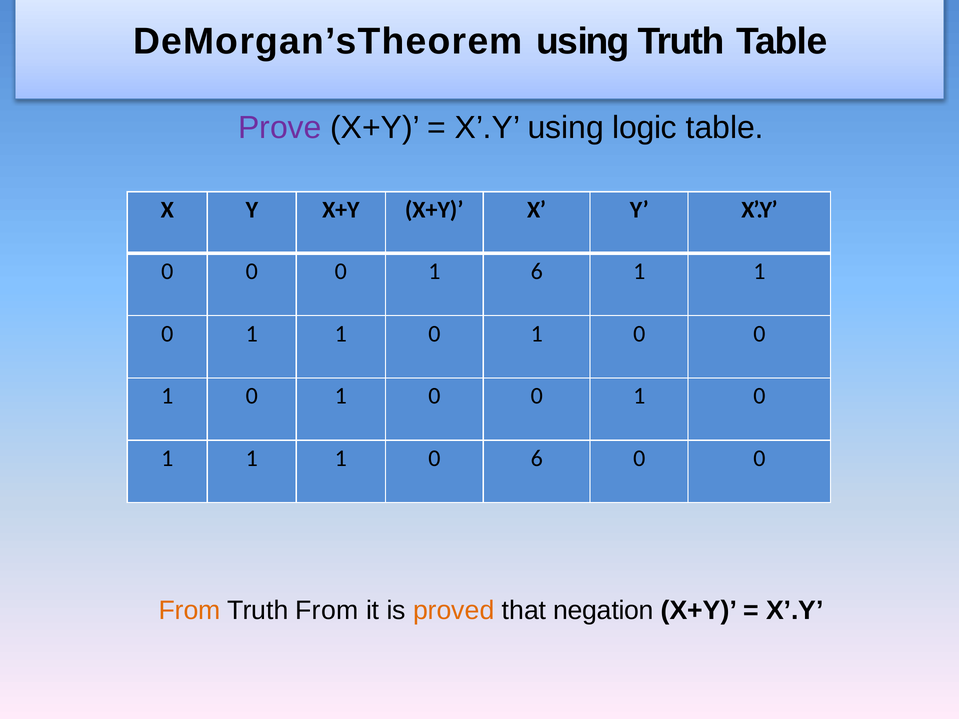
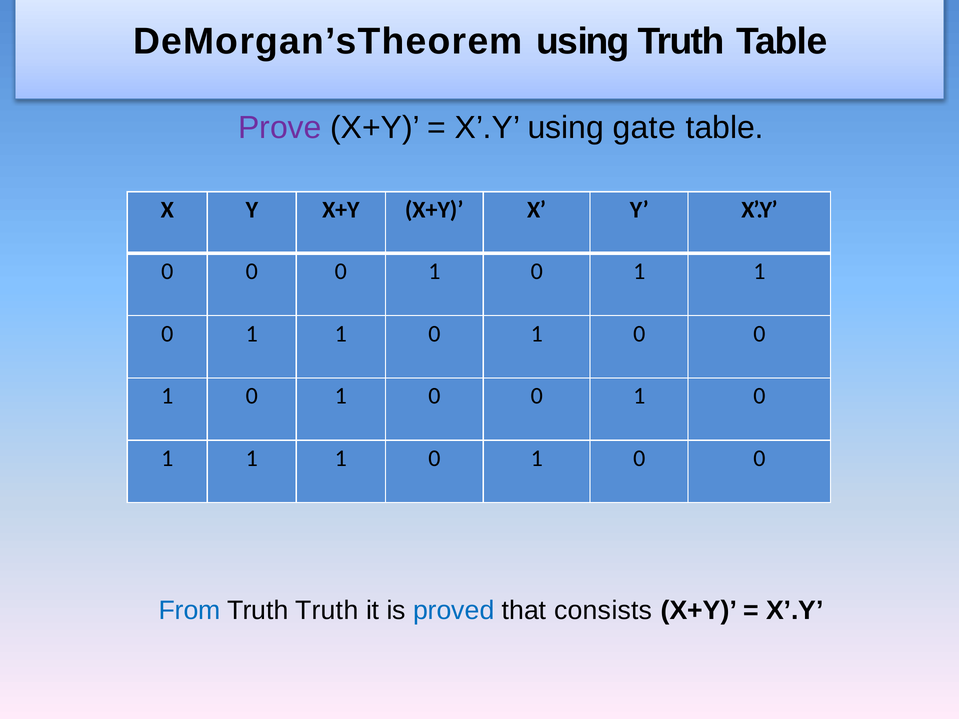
logic: logic -> gate
6 at (537, 271): 6 -> 0
6 at (537, 459): 6 -> 1
From at (190, 611) colour: orange -> blue
Truth From: From -> Truth
proved colour: orange -> blue
negation: negation -> consists
